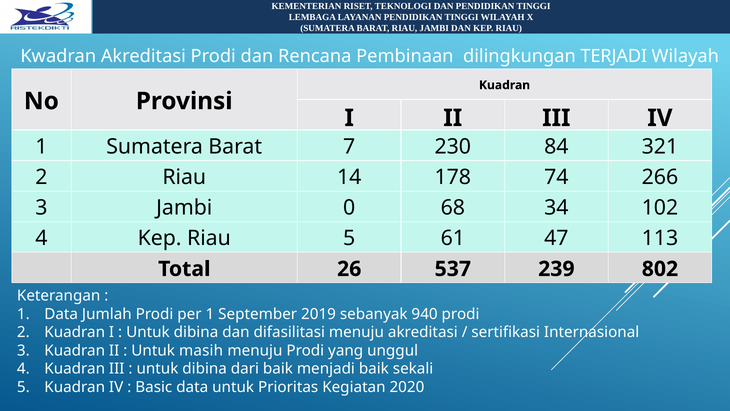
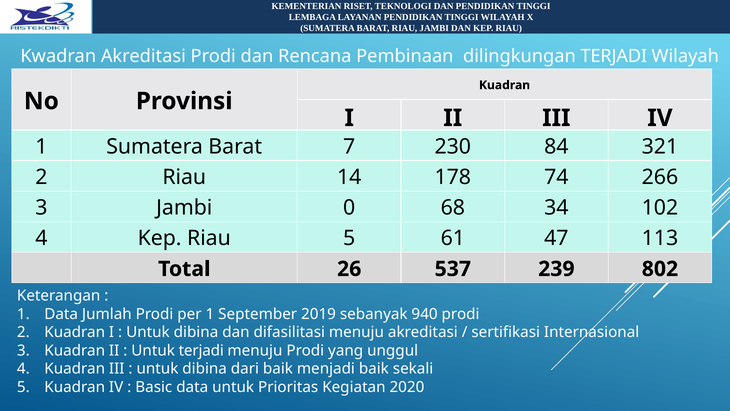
Untuk masih: masih -> terjadi
